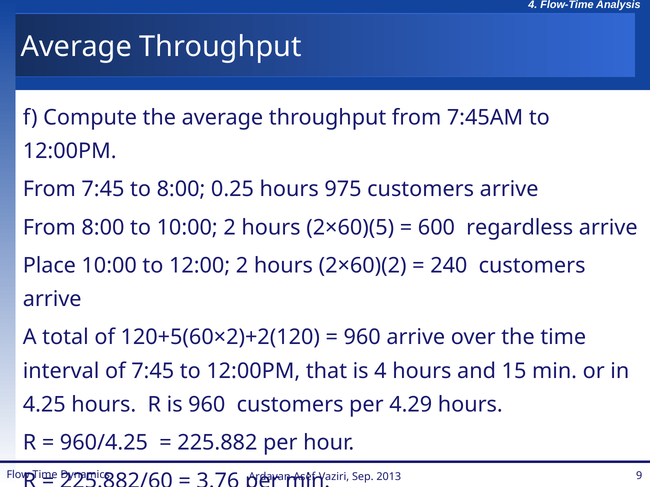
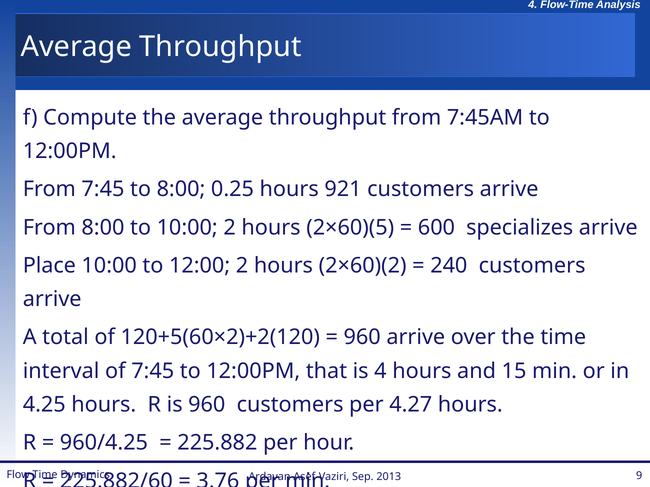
975: 975 -> 921
regardless: regardless -> specializes
4.29: 4.29 -> 4.27
